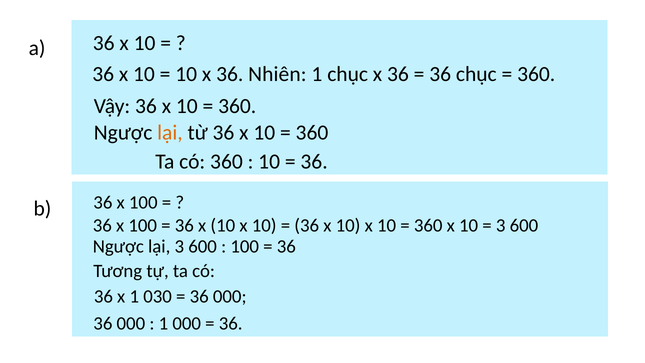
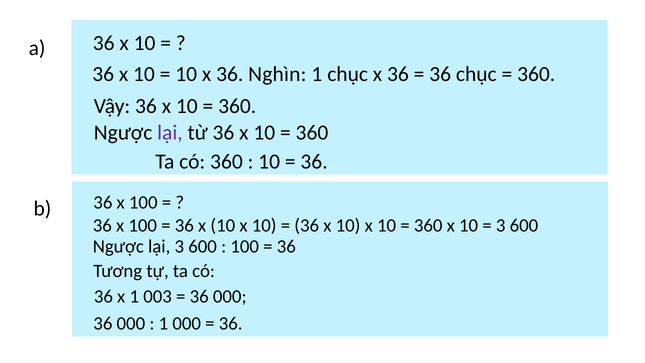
Nhiên: Nhiên -> Nghìn
lại at (170, 133) colour: orange -> purple
030: 030 -> 003
